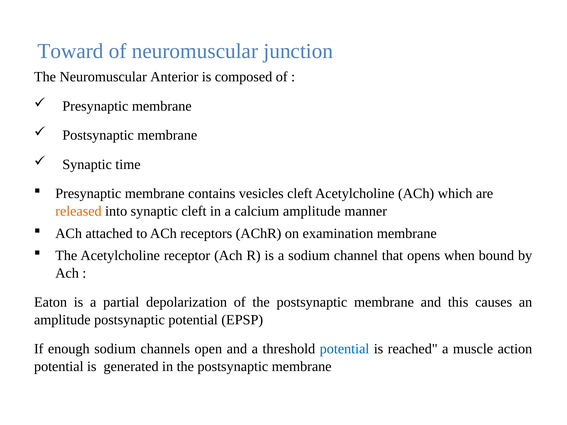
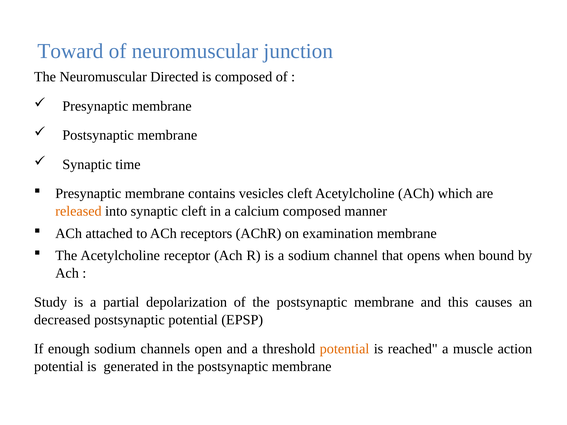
Anterior: Anterior -> Directed
calcium amplitude: amplitude -> composed
Eaton: Eaton -> Study
amplitude at (62, 320): amplitude -> decreased
potential at (345, 349) colour: blue -> orange
